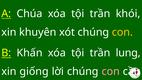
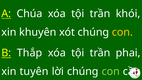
Khấn: Khấn -> Thắp
lung: lung -> phai
giống: giống -> tuyên
con at (111, 71) colour: pink -> light green
